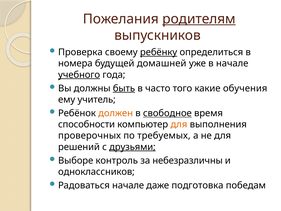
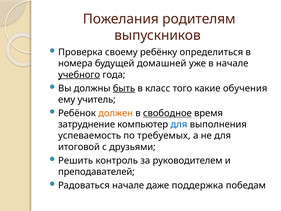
родителям underline: present -> none
ребёнку underline: present -> none
часто: часто -> класс
способности: способности -> затруднение
для at (179, 124) colour: orange -> blue
проверочных: проверочных -> успеваемость
решений: решений -> итоговой
друзьями underline: present -> none
Выборе: Выборе -> Решить
небезразличны: небезразличны -> руководителем
одноклассников: одноклассников -> преподавателей
подготовка: подготовка -> поддержка
